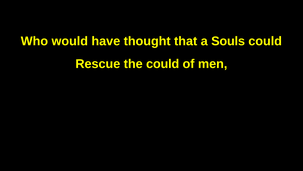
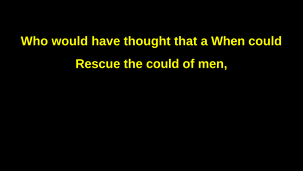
Souls: Souls -> When
